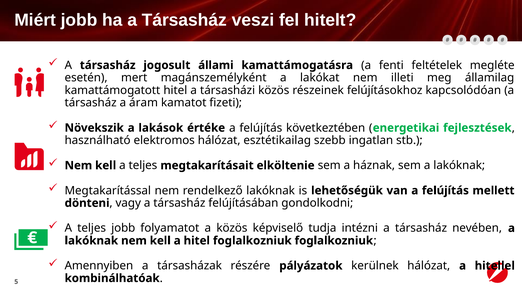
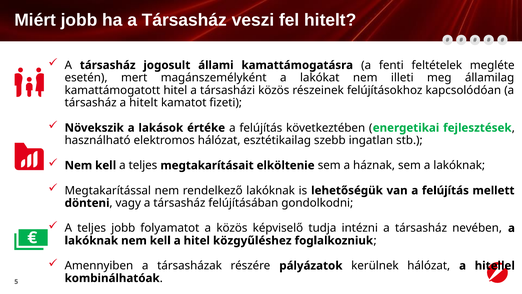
a áram: áram -> hitelt
hitel foglalkozniuk: foglalkozniuk -> közgyűléshez
